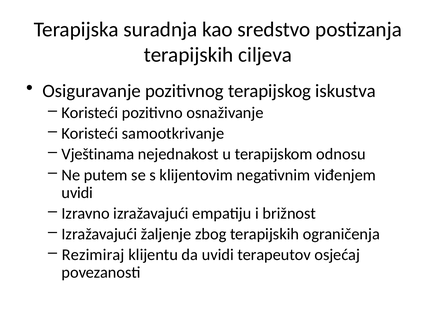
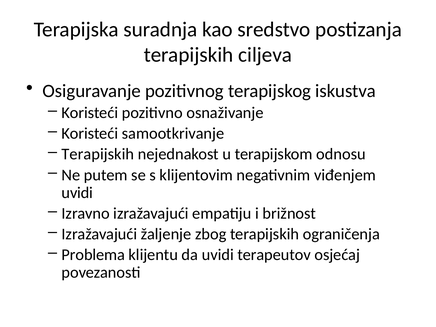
Vještinama at (98, 154): Vještinama -> Terapijskih
Rezimiraj: Rezimiraj -> Problema
